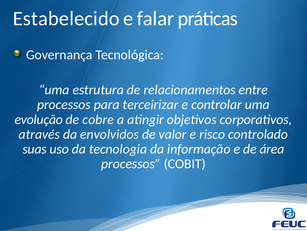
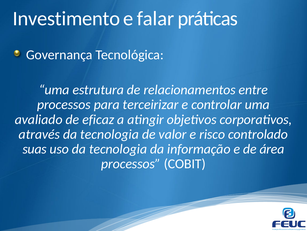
Estabelecido: Estabelecido -> Investimento
evolução: evolução -> avaliado
cobre: cobre -> eficaz
através da envolvidos: envolvidos -> tecnologia
